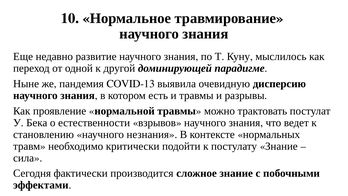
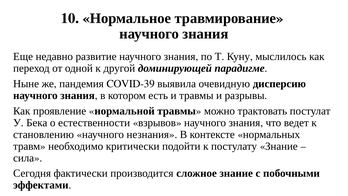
COVID-13: COVID-13 -> COVID-39
